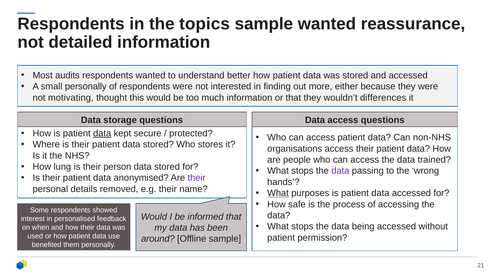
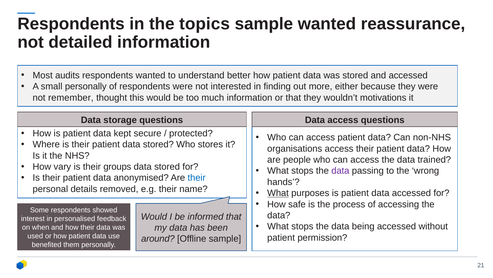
motivating: motivating -> remember
differences: differences -> motivations
data at (102, 133) underline: present -> none
lung: lung -> vary
person: person -> groups
their at (197, 177) colour: purple -> blue
